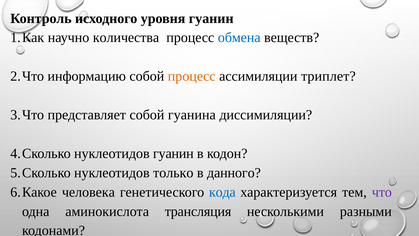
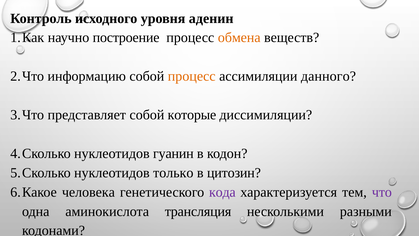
уровня гуанин: гуанин -> аденин
количества: количества -> построение
обмена colour: blue -> orange
триплет: триплет -> данного
гуанина: гуанина -> которые
данного: данного -> цитозин
кода at (222, 192) colour: blue -> purple
